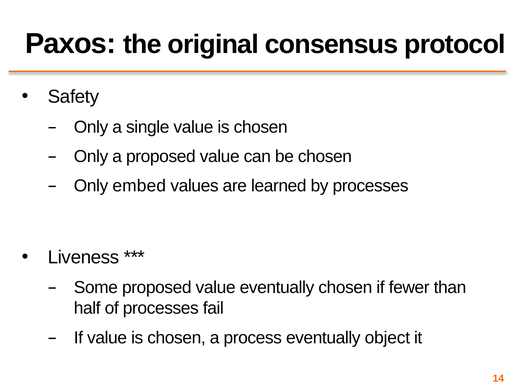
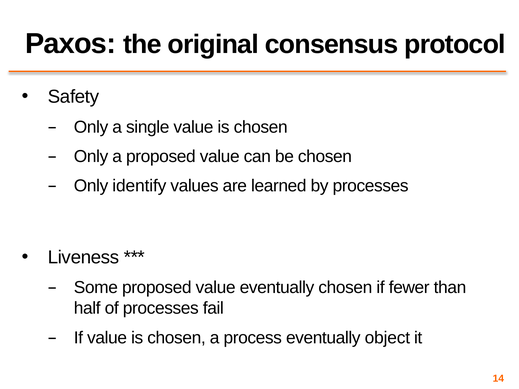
embed: embed -> identify
